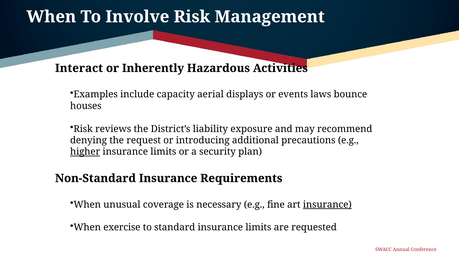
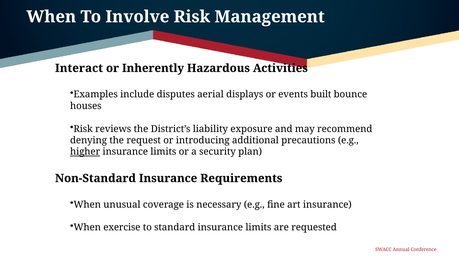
capacity: capacity -> disputes
laws: laws -> built
insurance at (327, 205) underline: present -> none
